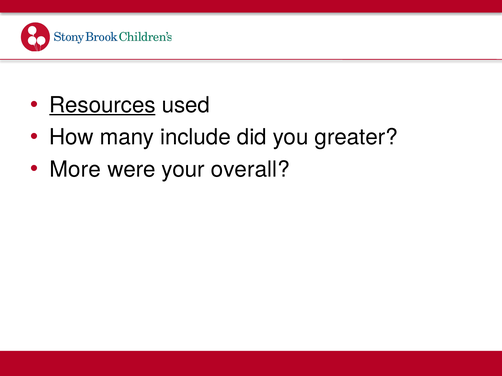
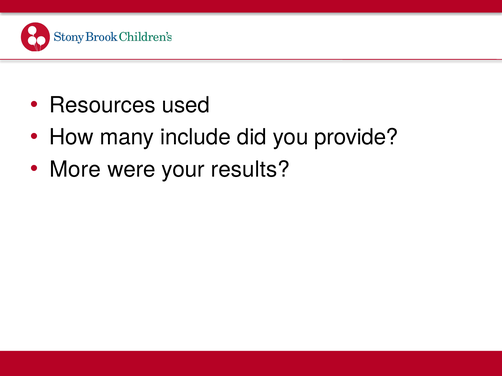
Resources underline: present -> none
greater: greater -> provide
overall: overall -> results
